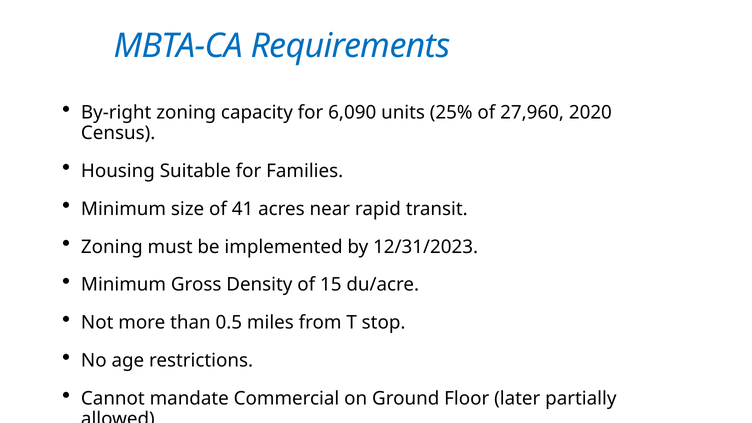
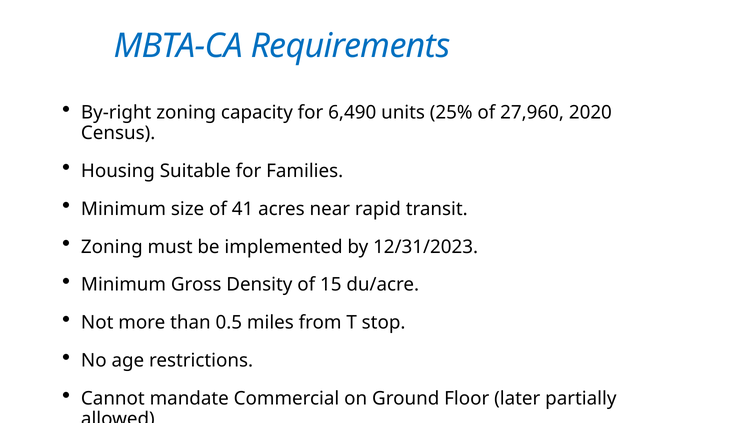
6,090: 6,090 -> 6,490
